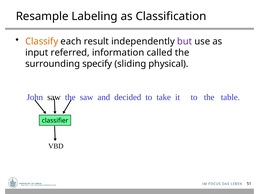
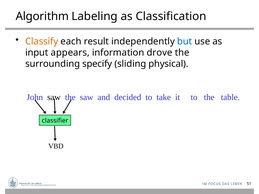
Resample: Resample -> Algorithm
but colour: purple -> blue
referred: referred -> appears
called: called -> drove
